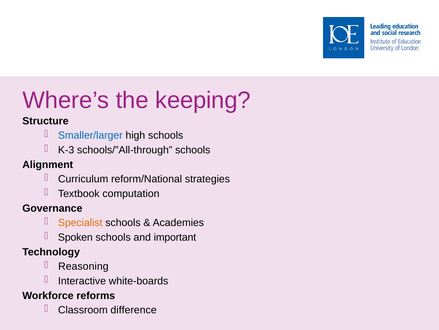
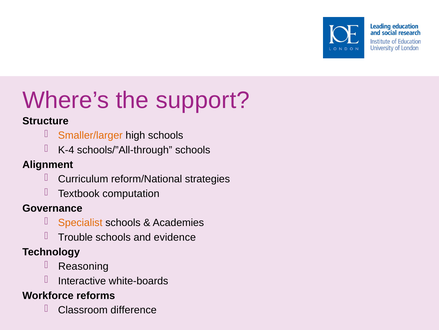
keeping: keeping -> support
Smaller/larger colour: blue -> orange
K-3: K-3 -> K-4
Spoken: Spoken -> Trouble
important: important -> evidence
